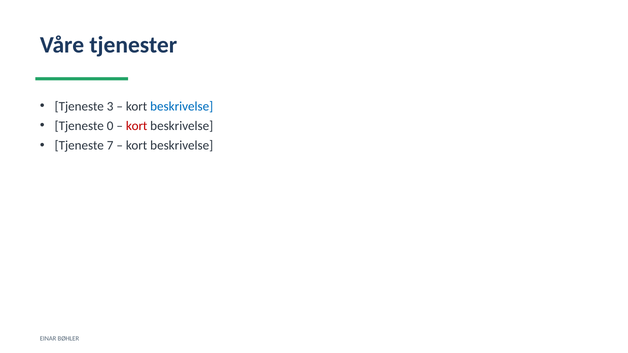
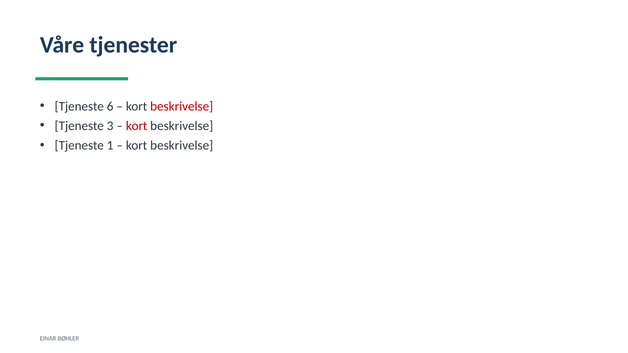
3: 3 -> 6
beskrivelse at (182, 106) colour: blue -> red
0: 0 -> 3
7: 7 -> 1
